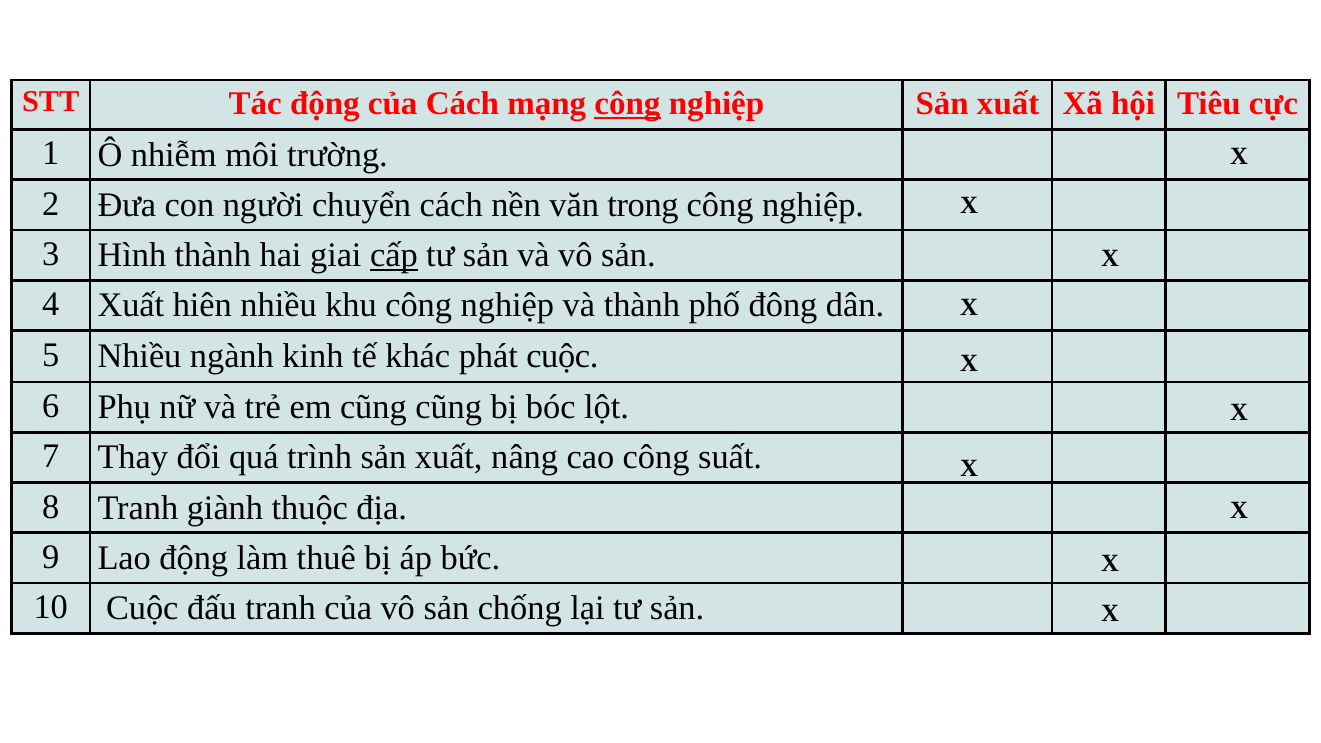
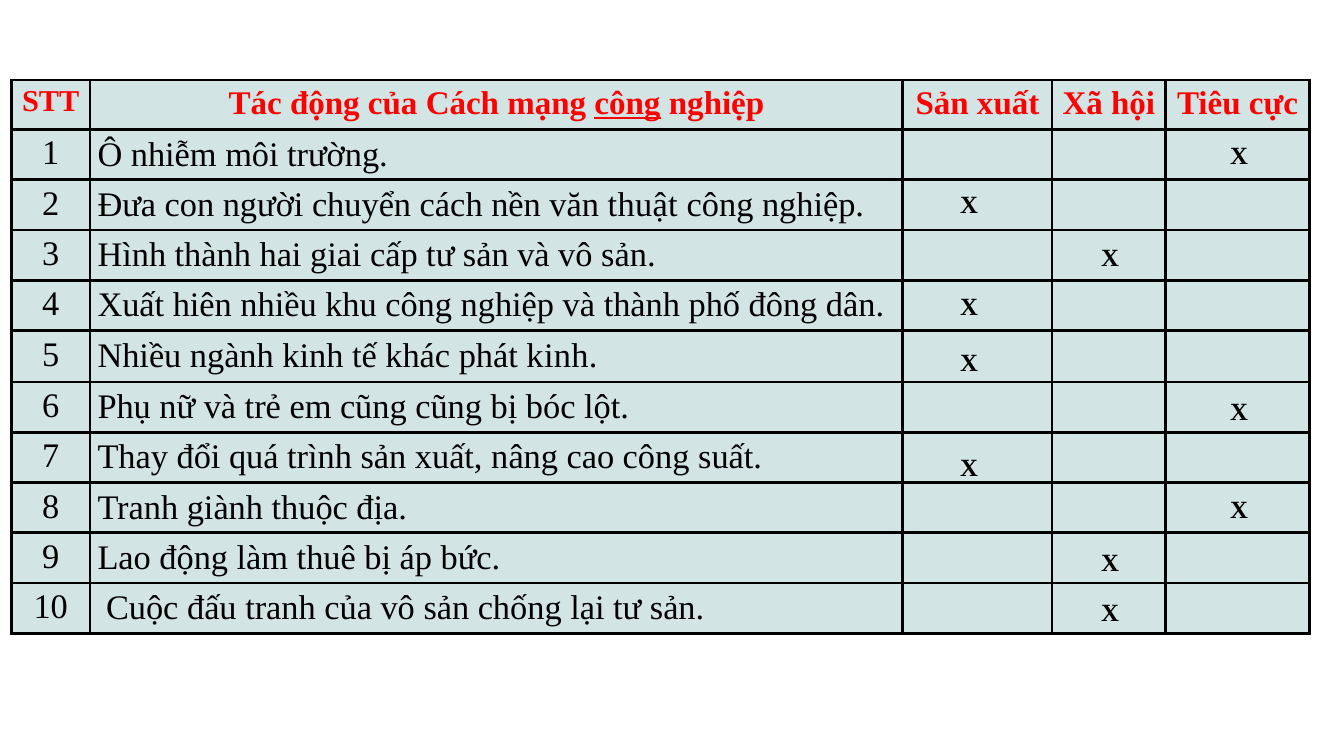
trong: trong -> thuật
cấp underline: present -> none
phát cuộc: cuộc -> kinh
